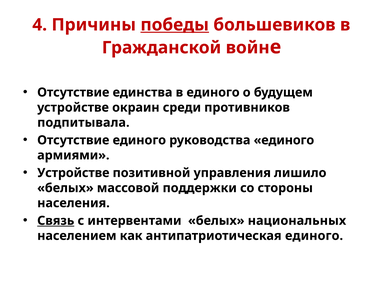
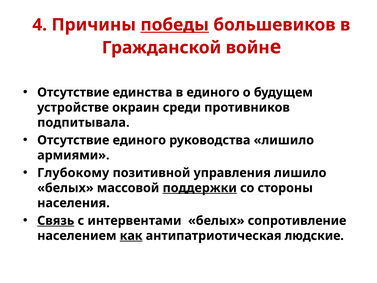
руководства единого: единого -> лишило
Устройстве at (73, 173): Устройстве -> Глубокому
поддержки underline: none -> present
национальных: национальных -> сопротивление
как underline: none -> present
антипатриотическая единого: единого -> людские
